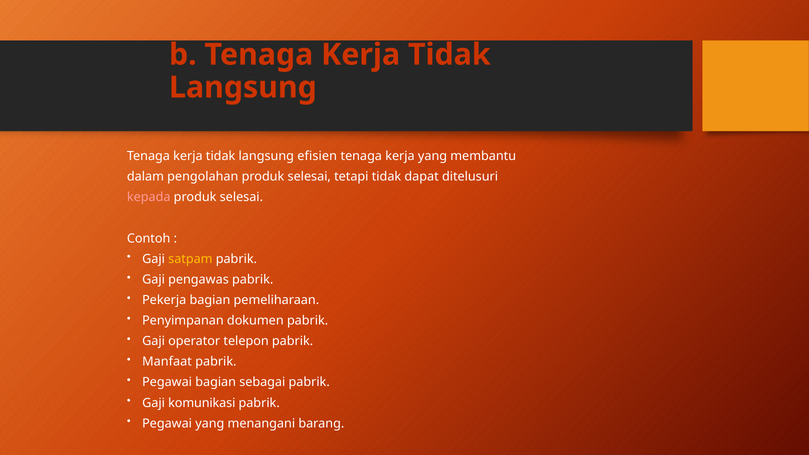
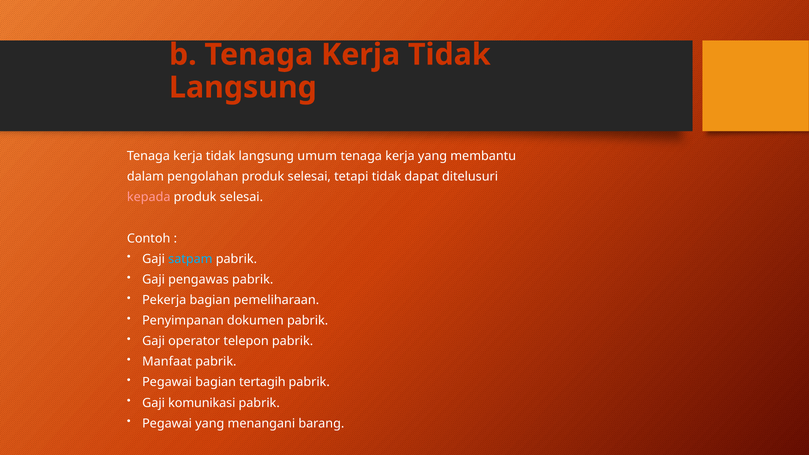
efisien: efisien -> umum
satpam colour: yellow -> light blue
sebagai: sebagai -> tertagih
